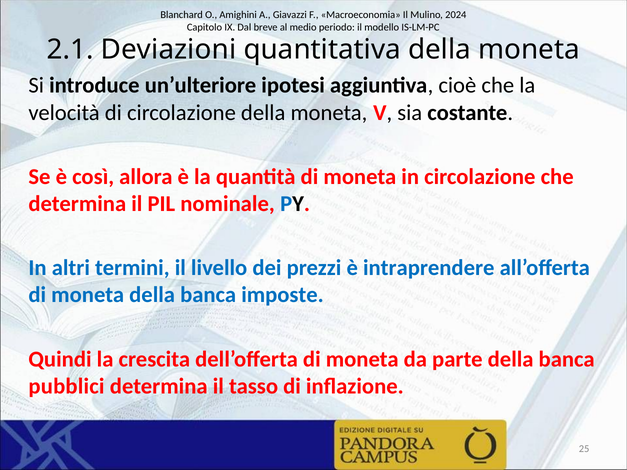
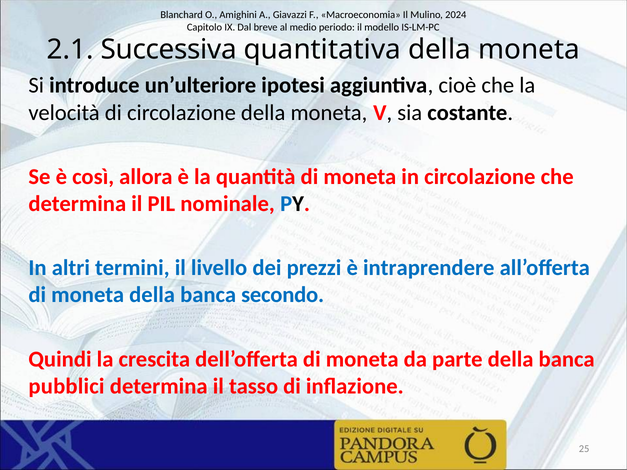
Deviazioni: Deviazioni -> Successiva
imposte: imposte -> secondo
